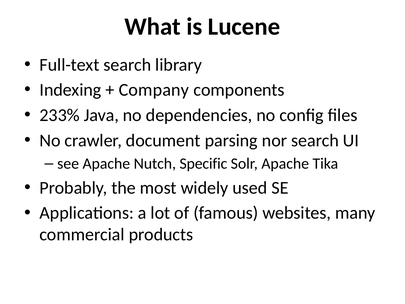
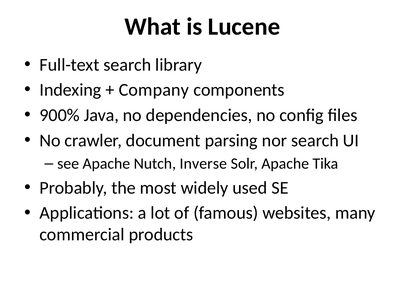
233%: 233% -> 900%
Specific: Specific -> Inverse
